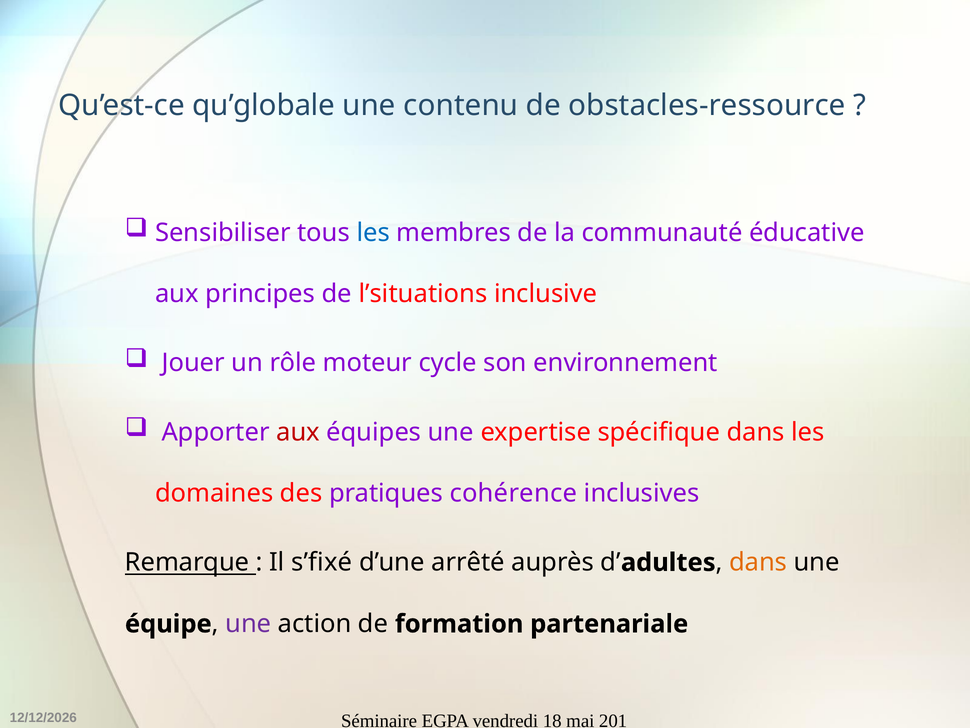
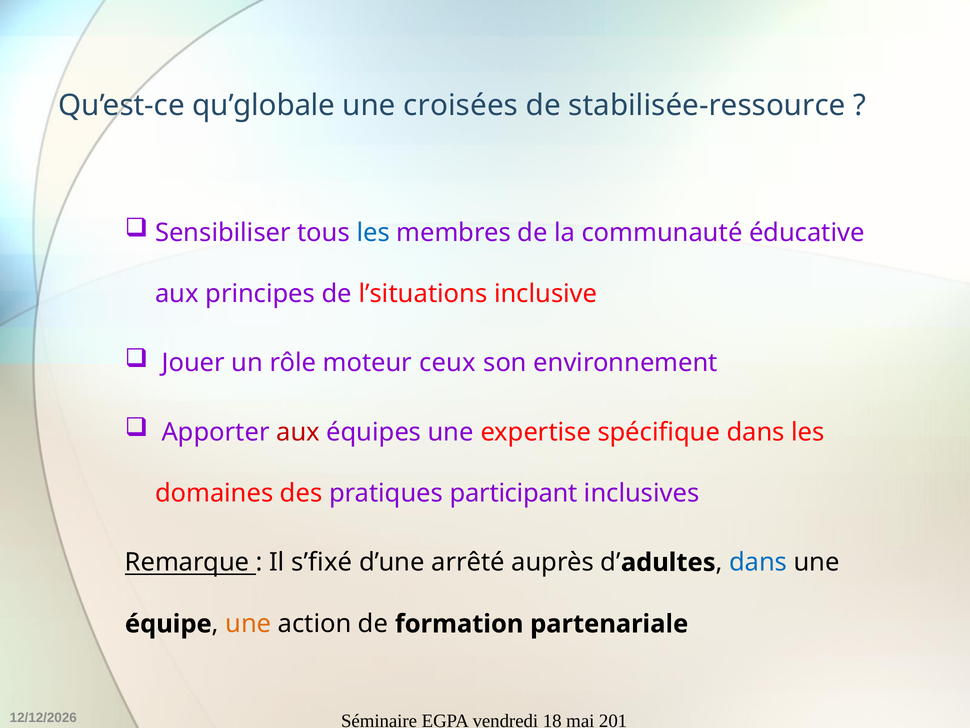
contenu: contenu -> croisées
obstacles-ressource: obstacles-ressource -> stabilisée-ressource
cycle: cycle -> ceux
cohérence: cohérence -> participant
dans at (758, 562) colour: orange -> blue
une at (248, 624) colour: purple -> orange
